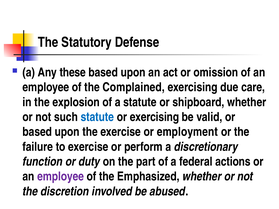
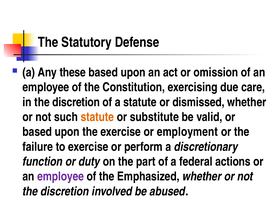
Complained: Complained -> Constitution
in the explosion: explosion -> discretion
shipboard: shipboard -> dismissed
statute at (97, 117) colour: blue -> orange
or exercising: exercising -> substitute
